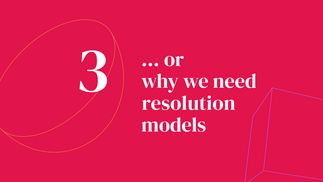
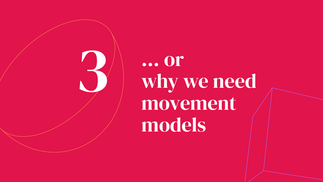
resolution: resolution -> movement
